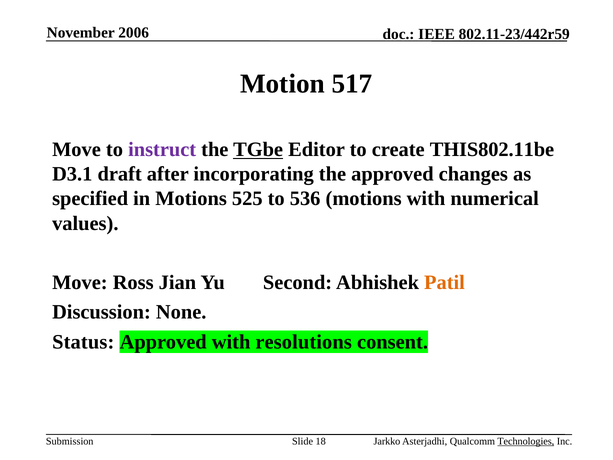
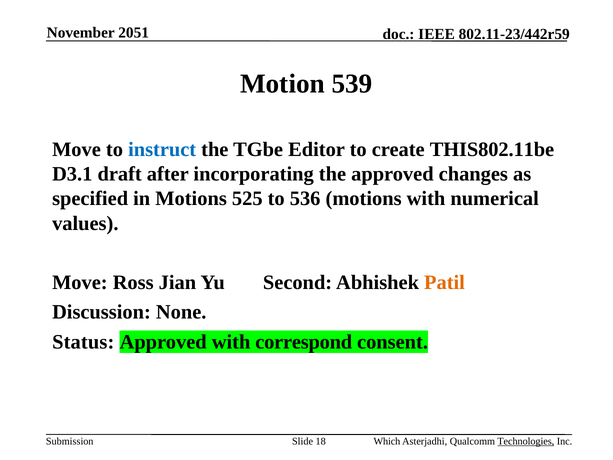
2006: 2006 -> 2051
517: 517 -> 539
instruct colour: purple -> blue
TGbe underline: present -> none
resolutions: resolutions -> correspond
Jarkko: Jarkko -> Which
